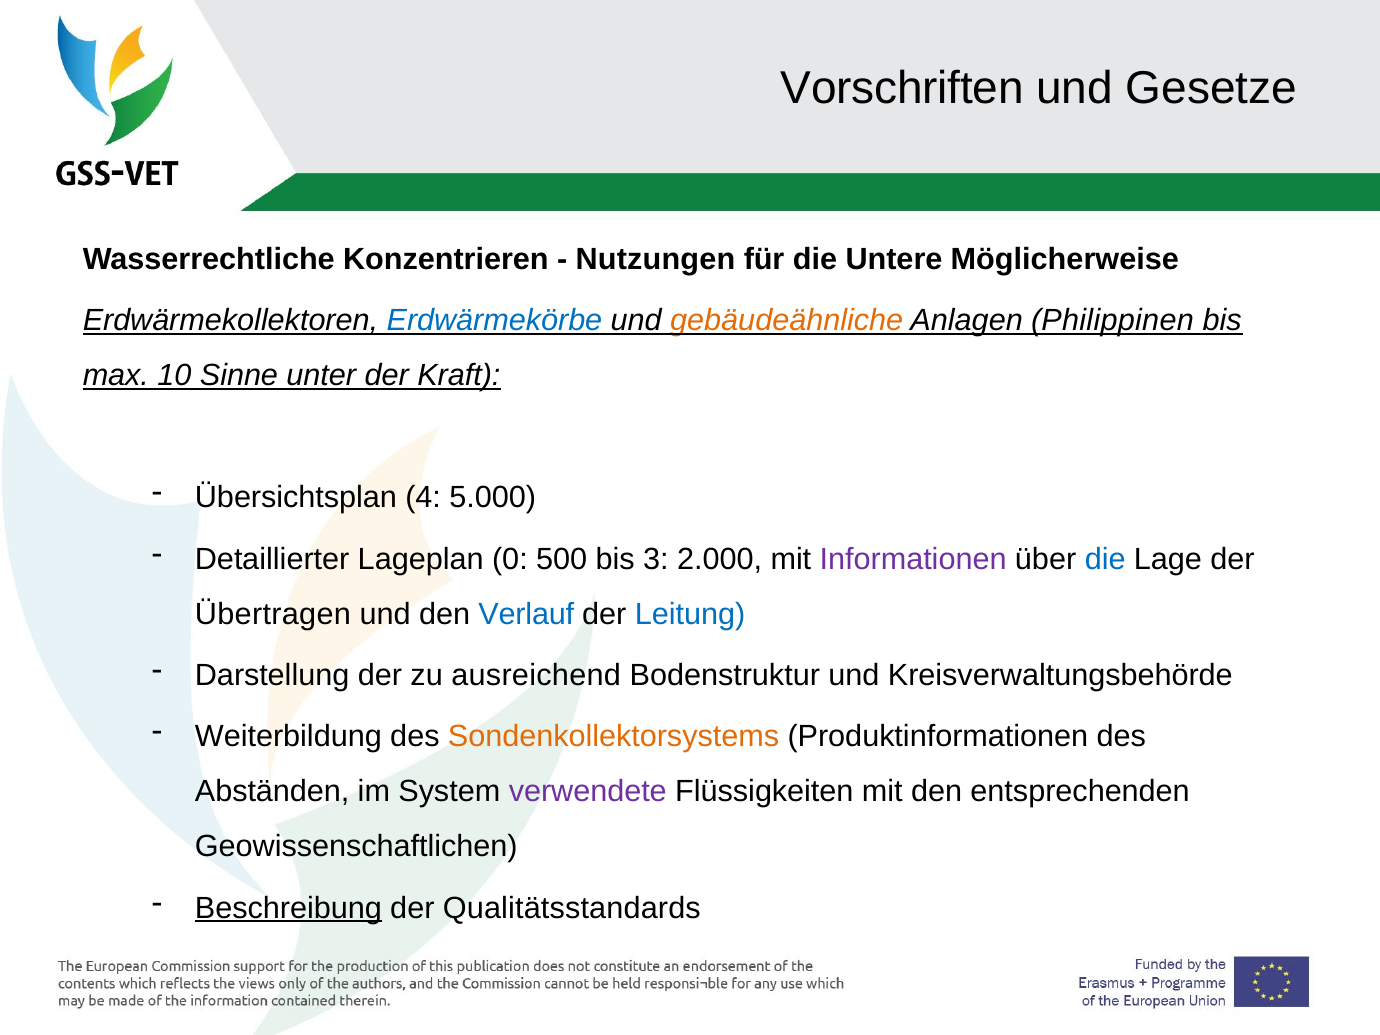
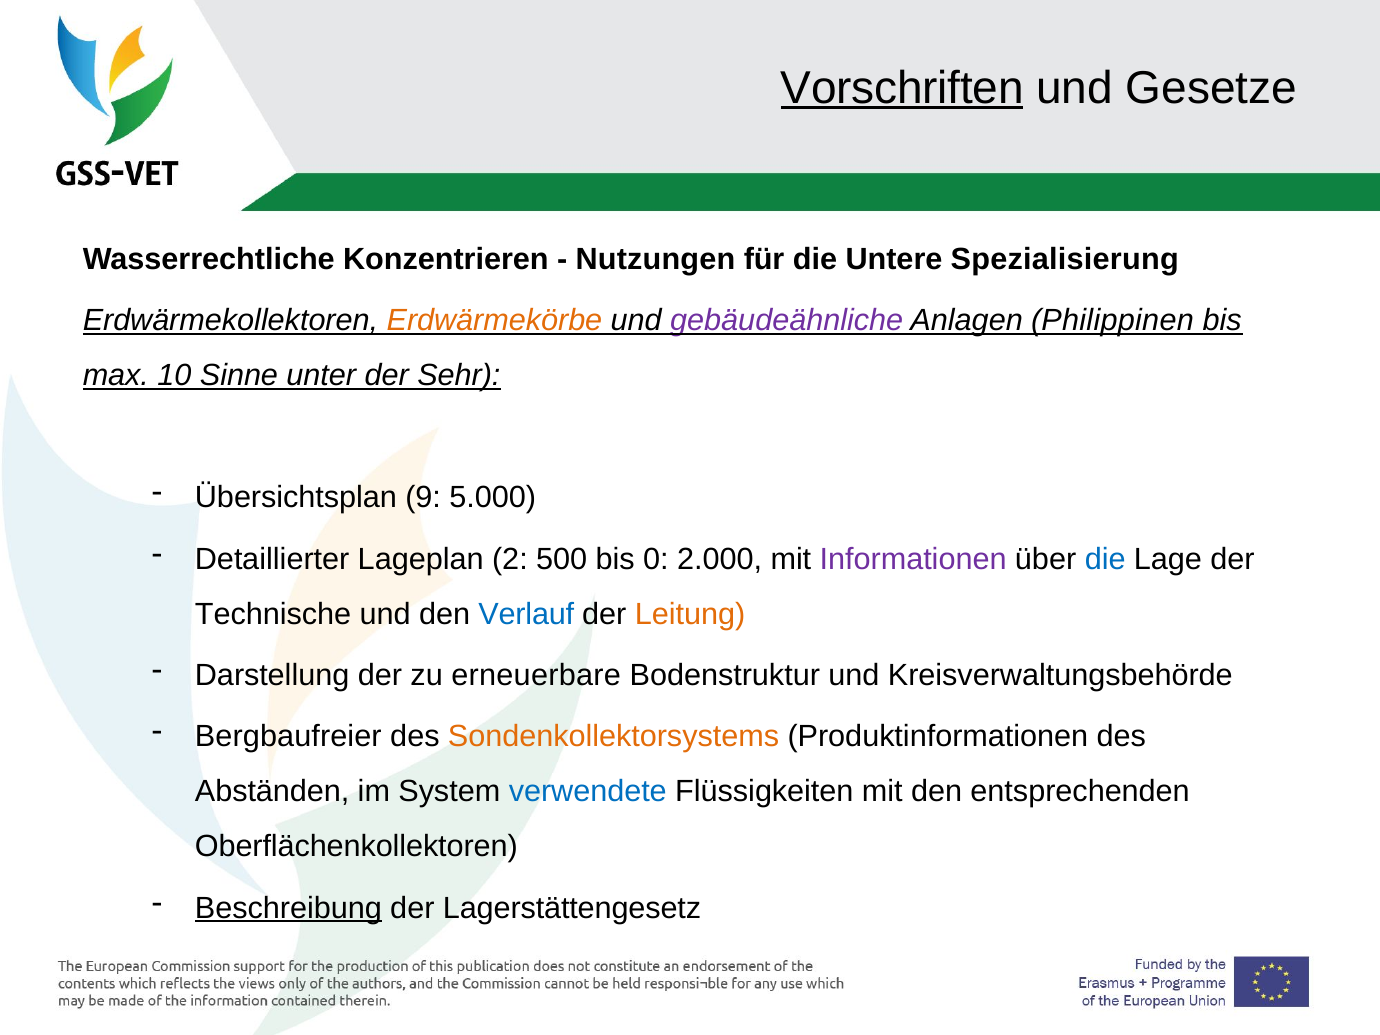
Vorschriften underline: none -> present
Möglicherweise: Möglicherweise -> Spezialisierung
Erdwärmekörbe colour: blue -> orange
gebäudeähnliche colour: orange -> purple
Kraft: Kraft -> Sehr
4: 4 -> 9
0: 0 -> 2
3: 3 -> 0
Übertragen: Übertragen -> Technische
Leitung colour: blue -> orange
ausreichend: ausreichend -> erneuerbare
Weiterbildung: Weiterbildung -> Bergbaufreier
verwendete colour: purple -> blue
Geowissenschaftlichen: Geowissenschaftlichen -> Oberflächenkollektoren
Qualitätsstandards: Qualitätsstandards -> Lagerstättengesetz
